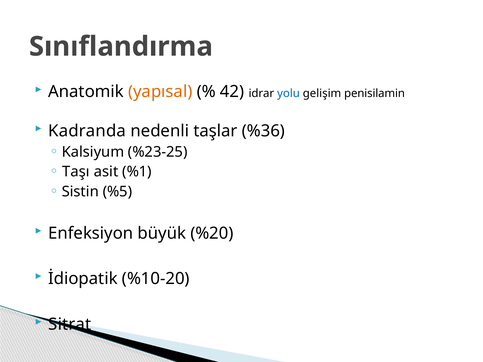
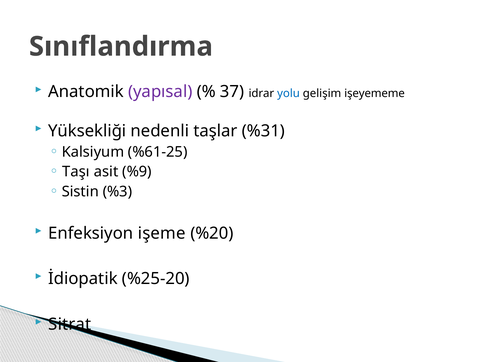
yapısal colour: orange -> purple
42: 42 -> 37
penisilamin: penisilamin -> işeyememe
Kadranda: Kadranda -> Yüksekliği
%36: %36 -> %31
%23-25: %23-25 -> %61-25
%1: %1 -> %9
%5: %5 -> %3
büyük: büyük -> işeme
%10-20: %10-20 -> %25-20
